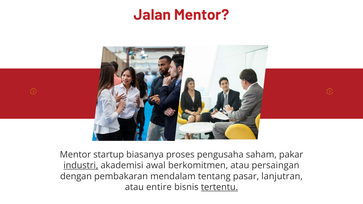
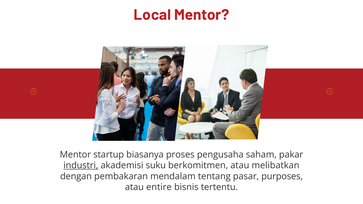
Jalan: Jalan -> Local
awal: awal -> suku
persaingan: persaingan -> melibatkan
lanjutran: lanjutran -> purposes
tertentu underline: present -> none
